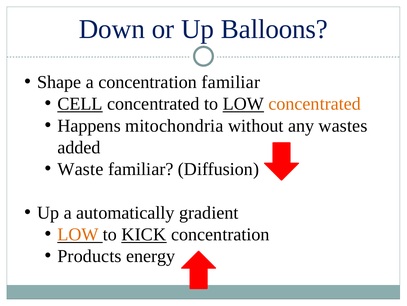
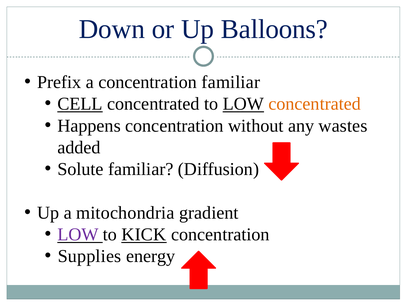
Shape: Shape -> Prefix
Happens mitochondria: mitochondria -> concentration
Waste: Waste -> Solute
automatically: automatically -> mitochondria
LOW at (78, 234) colour: orange -> purple
Products: Products -> Supplies
